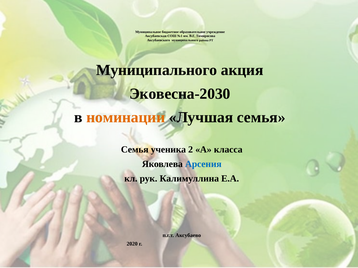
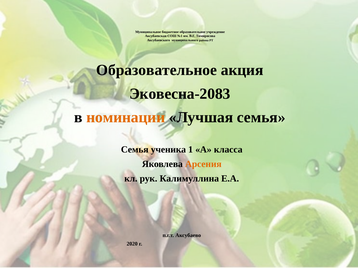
Муниципального at (157, 70): Муниципального -> Образовательное
Эковесна-2030: Эковесна-2030 -> Эковесна-2083
2: 2 -> 1
Арсения colour: blue -> orange
